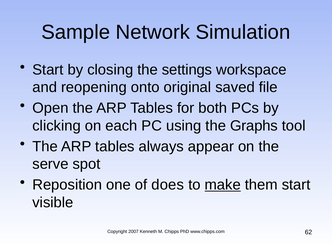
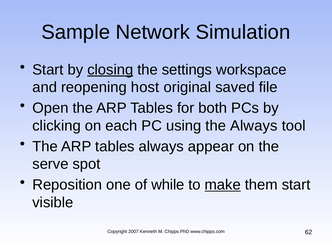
closing underline: none -> present
onto: onto -> host
the Graphs: Graphs -> Always
does: does -> while
